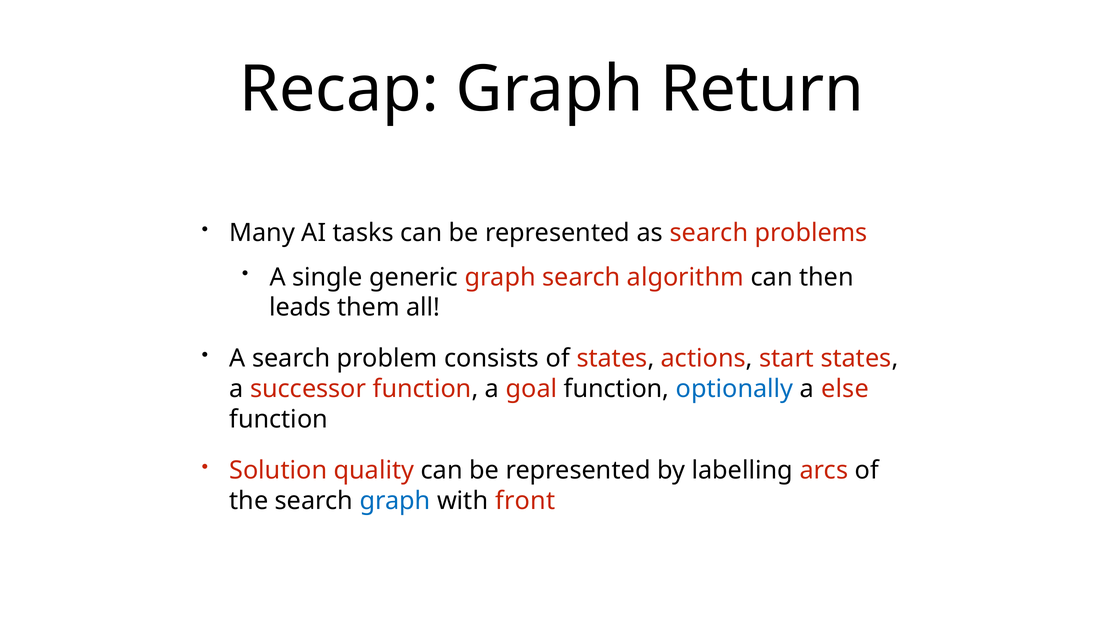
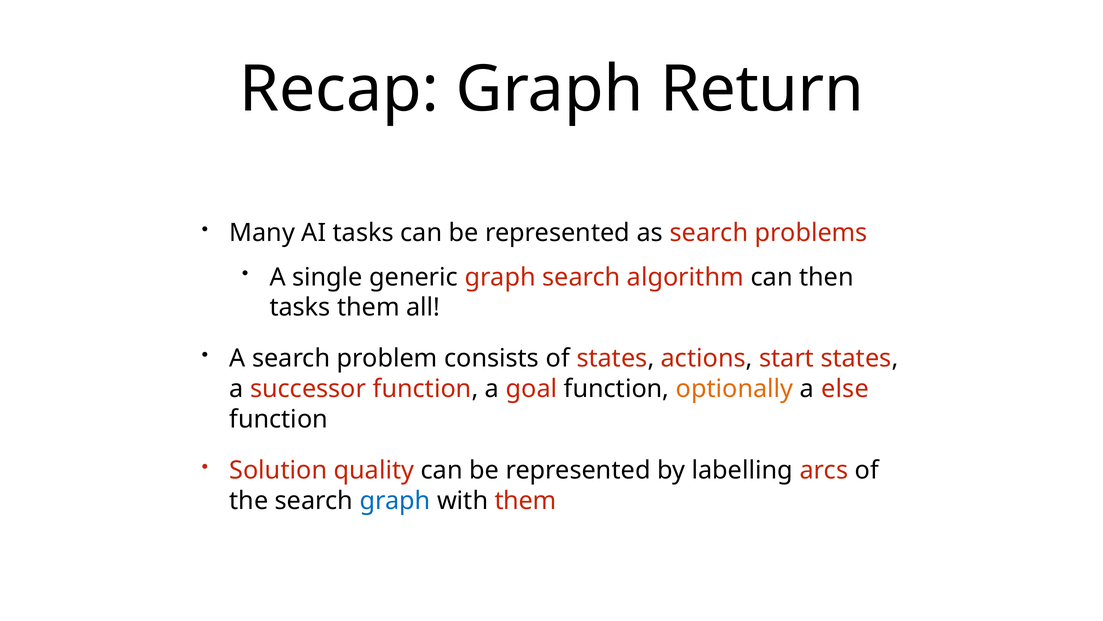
leads at (300, 307): leads -> tasks
optionally colour: blue -> orange
with front: front -> them
